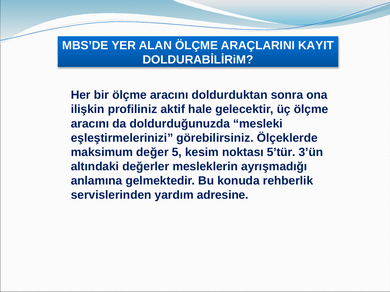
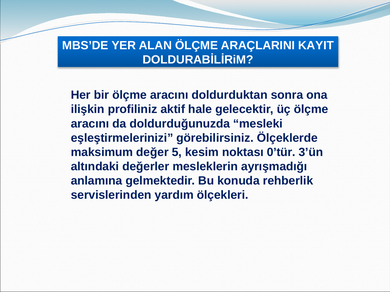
5’tür: 5’tür -> 0’tür
adresine: adresine -> ölçekleri
